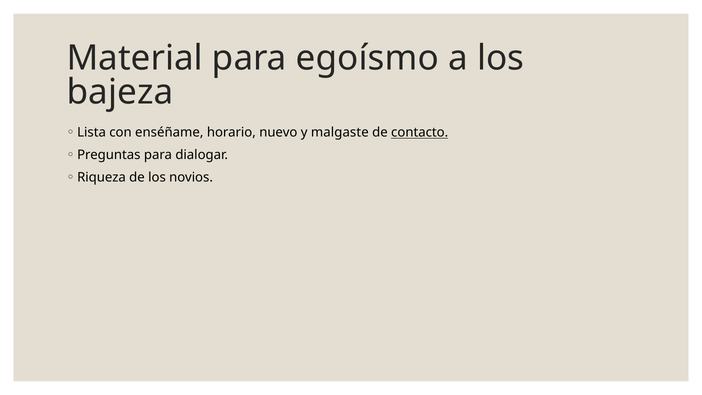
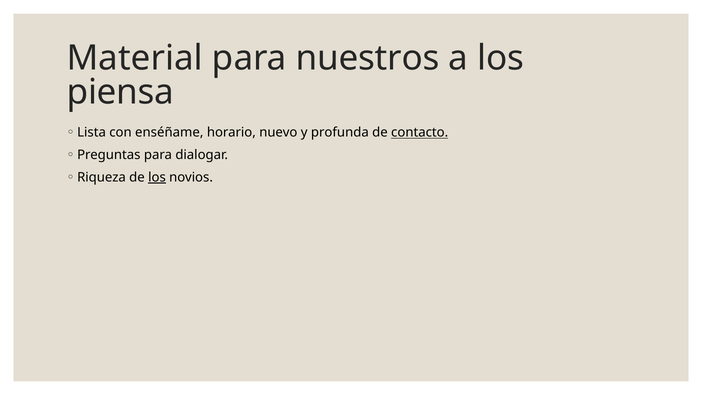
egoísmo: egoísmo -> nuestros
bajeza: bajeza -> piensa
malgaste: malgaste -> profunda
los at (157, 177) underline: none -> present
